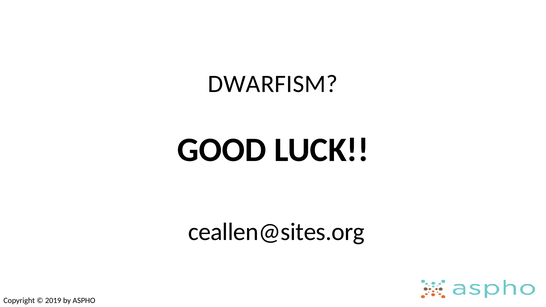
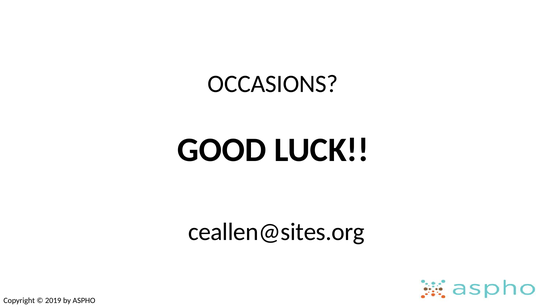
DWARFISM: DWARFISM -> OCCASIONS
